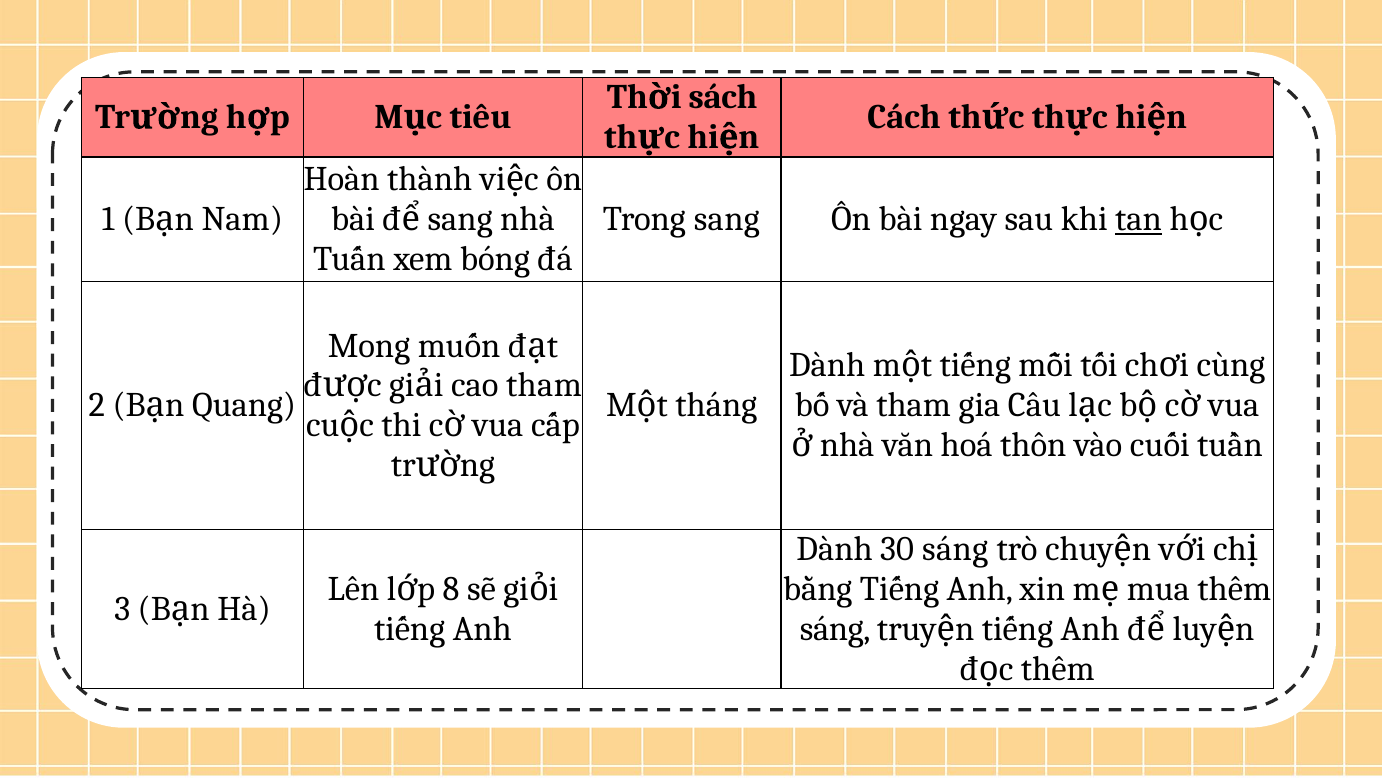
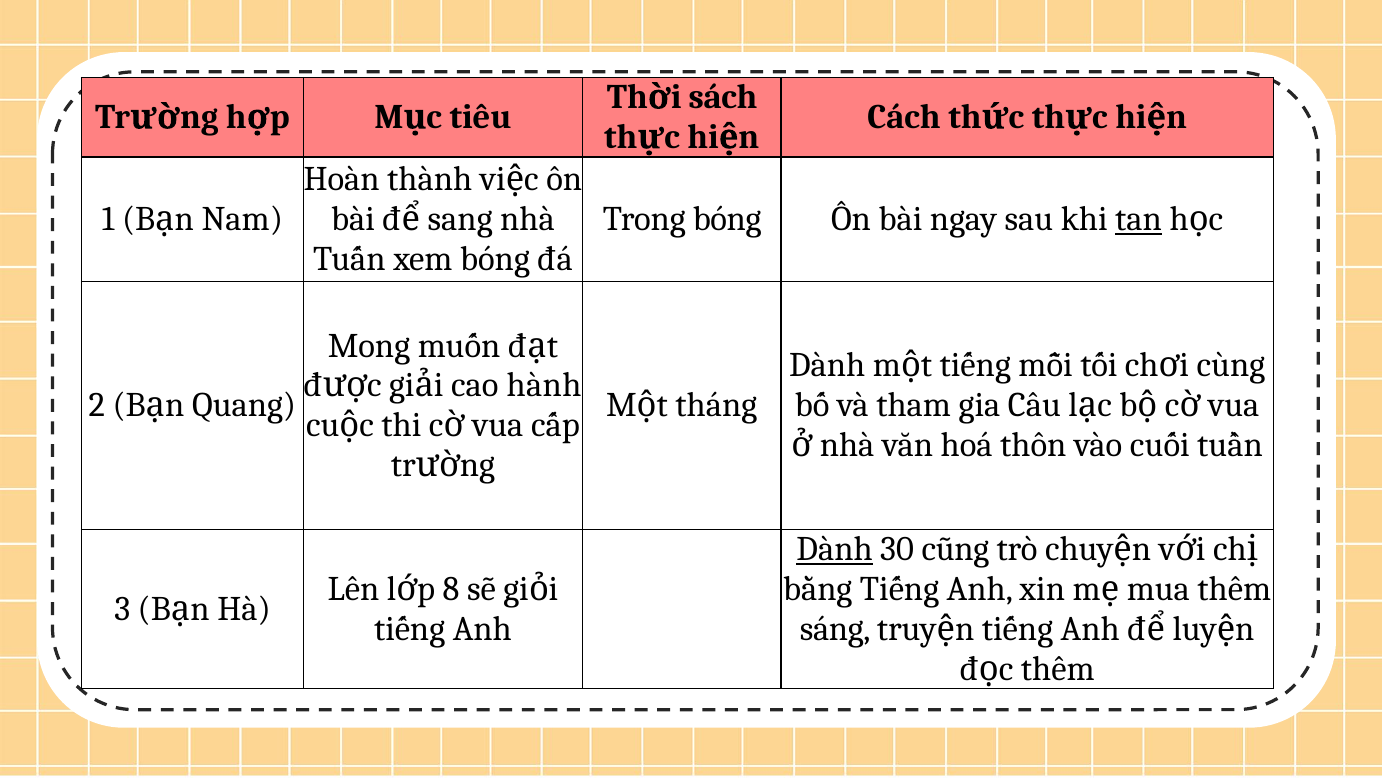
Trong sang: sang -> bóng
cao tham: tham -> hành
Dành at (835, 549) underline: none -> present
30 sáng: sáng -> cũng
